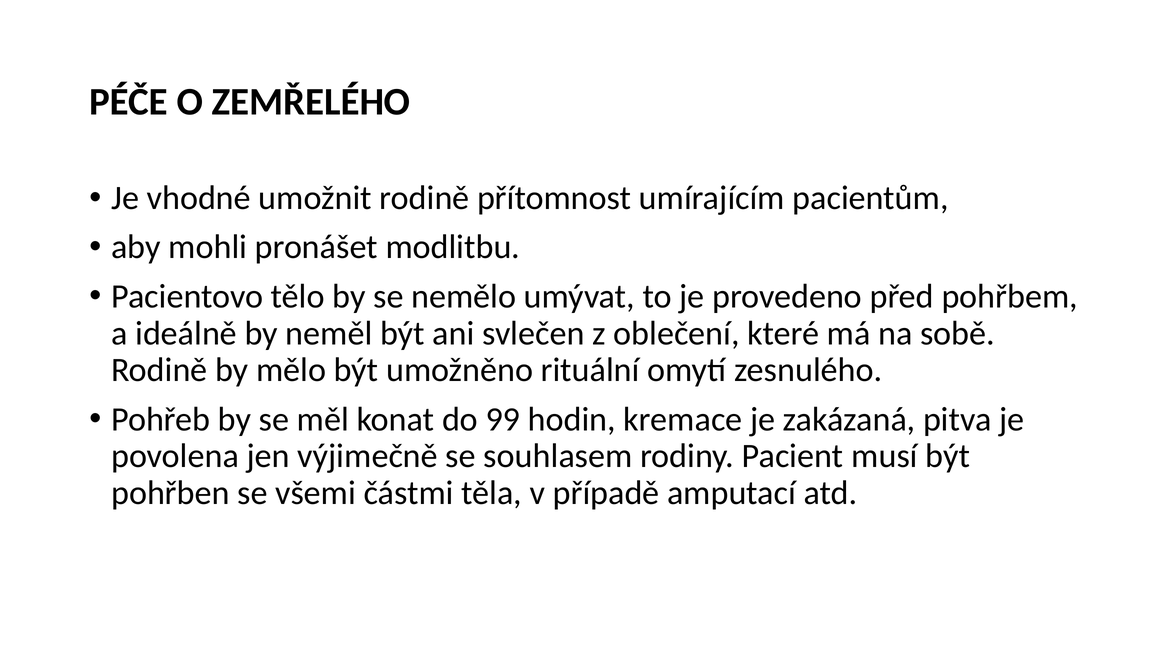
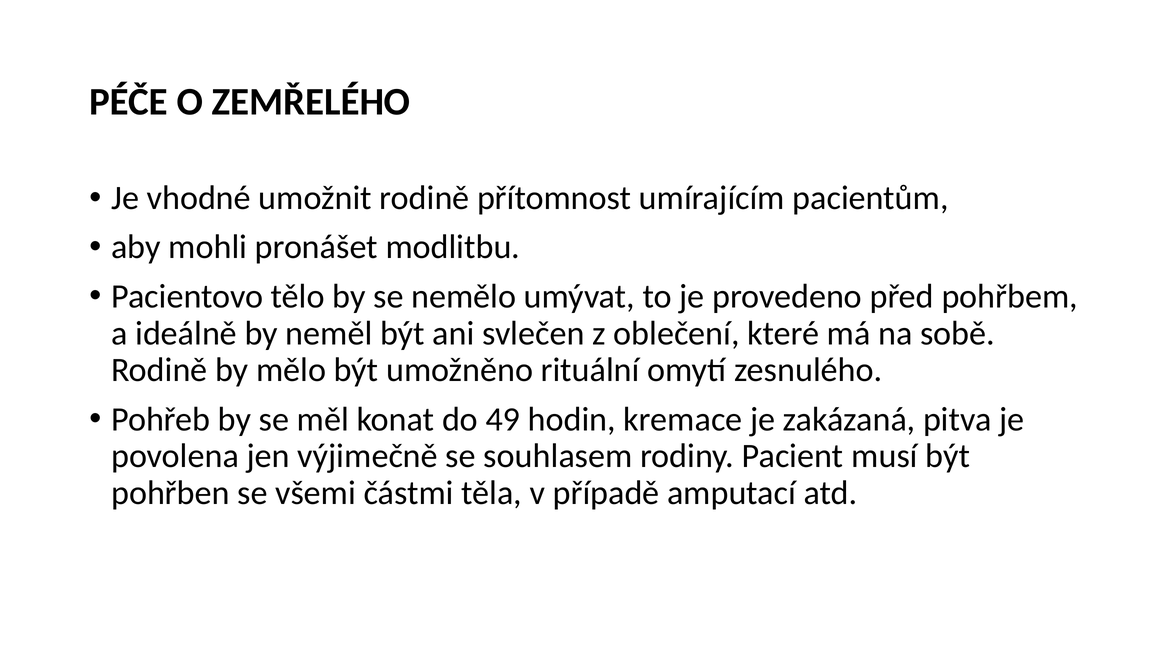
99: 99 -> 49
